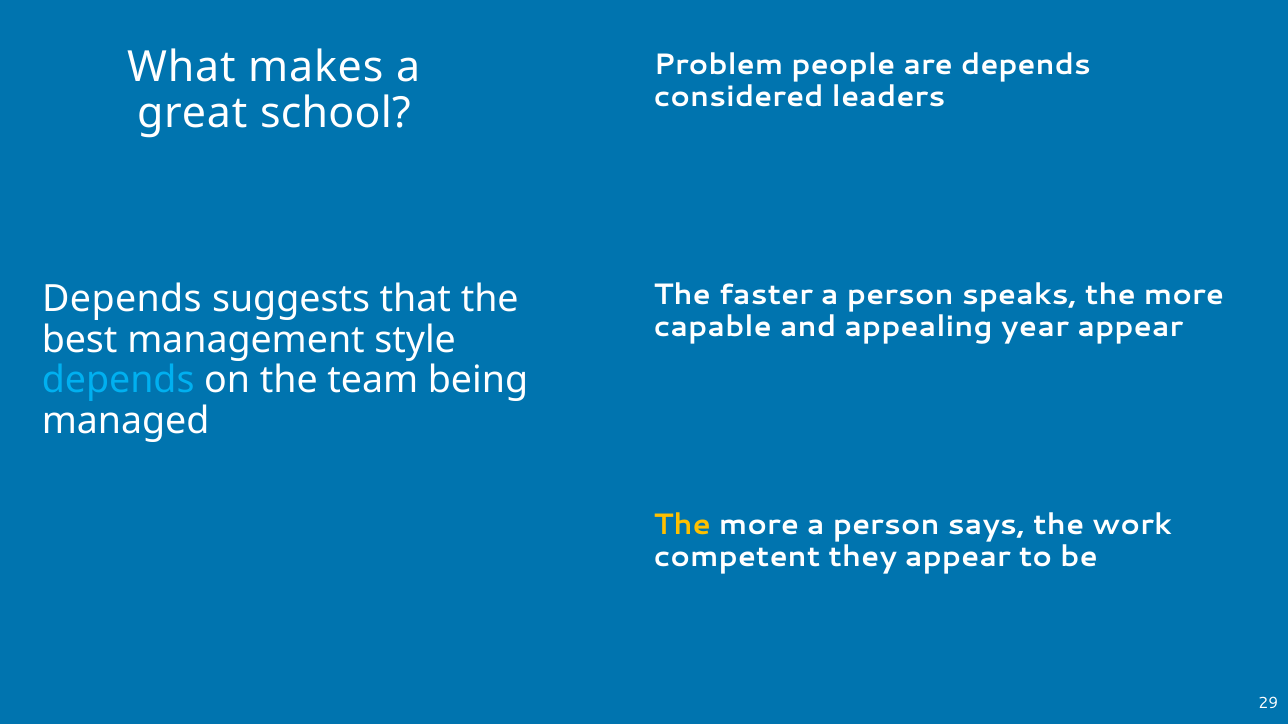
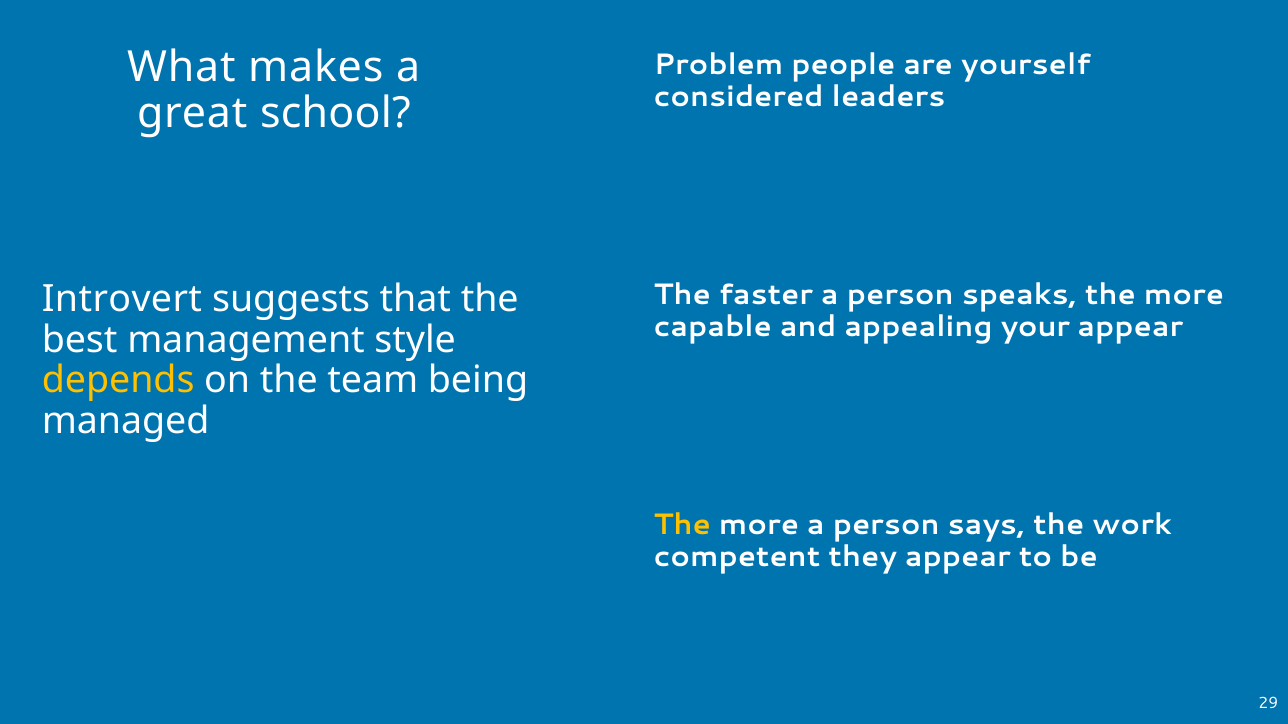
are depends: depends -> yourself
Depends at (122, 299): Depends -> Introvert
year: year -> your
depends at (118, 380) colour: light blue -> yellow
